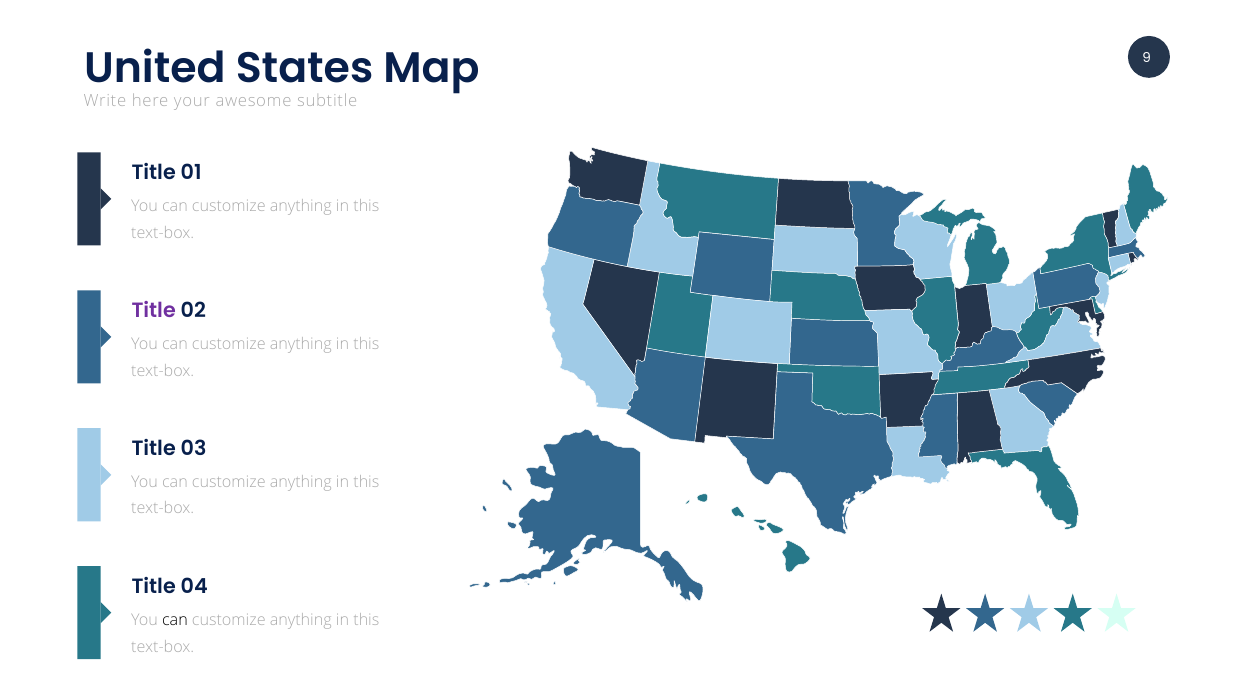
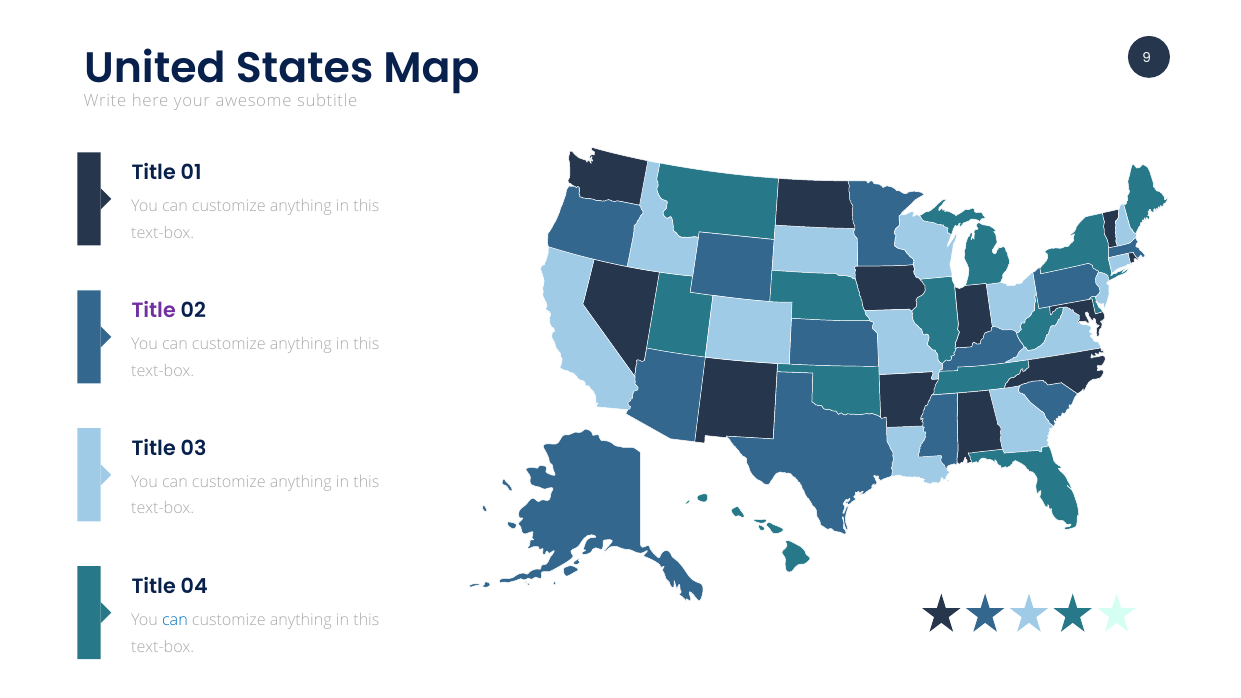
can at (175, 620) colour: black -> blue
